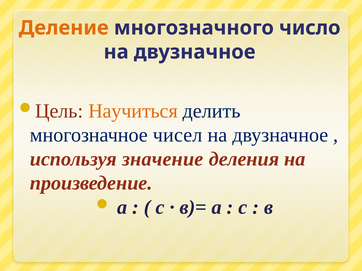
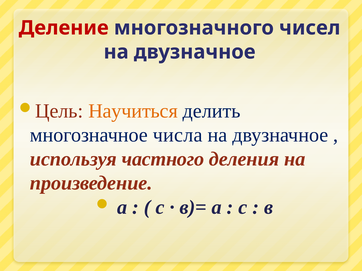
Деление colour: orange -> red
число: число -> чисел
чисел: чисел -> числа
значение: значение -> частного
